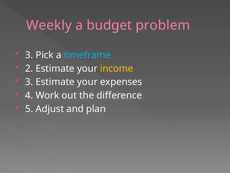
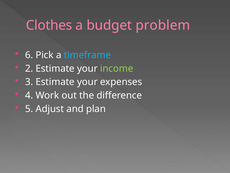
Weekly: Weekly -> Clothes
3 at (29, 55): 3 -> 6
income colour: yellow -> light green
